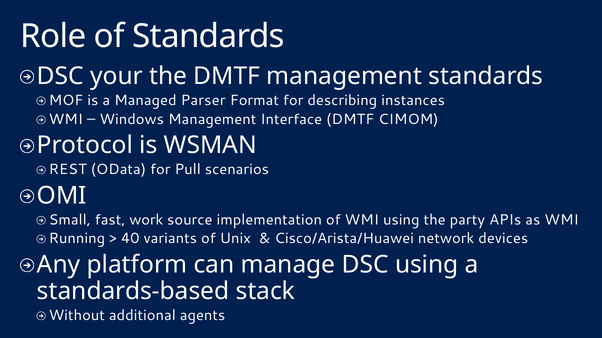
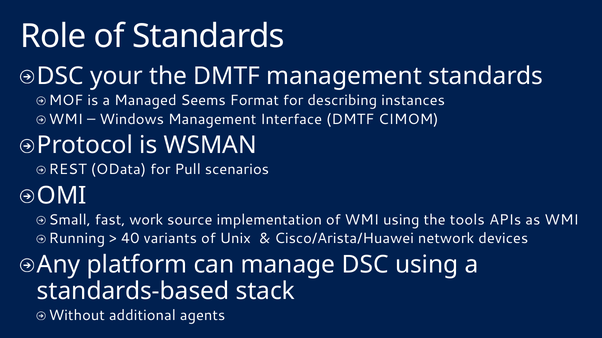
Parser: Parser -> Seems
party: party -> tools
